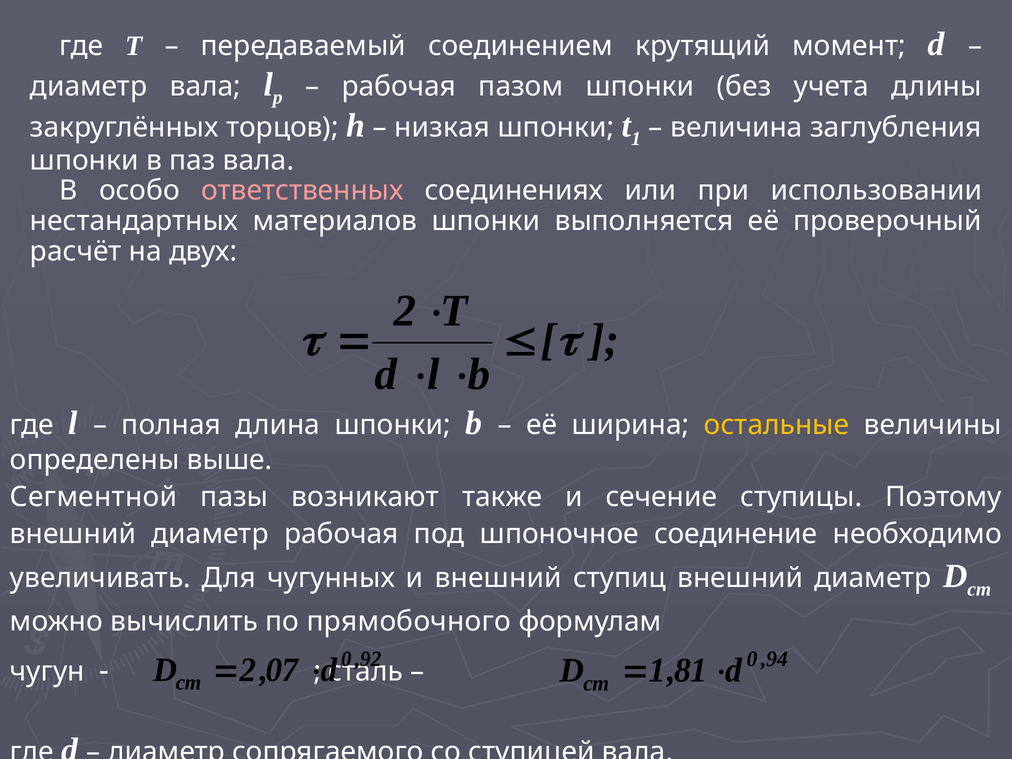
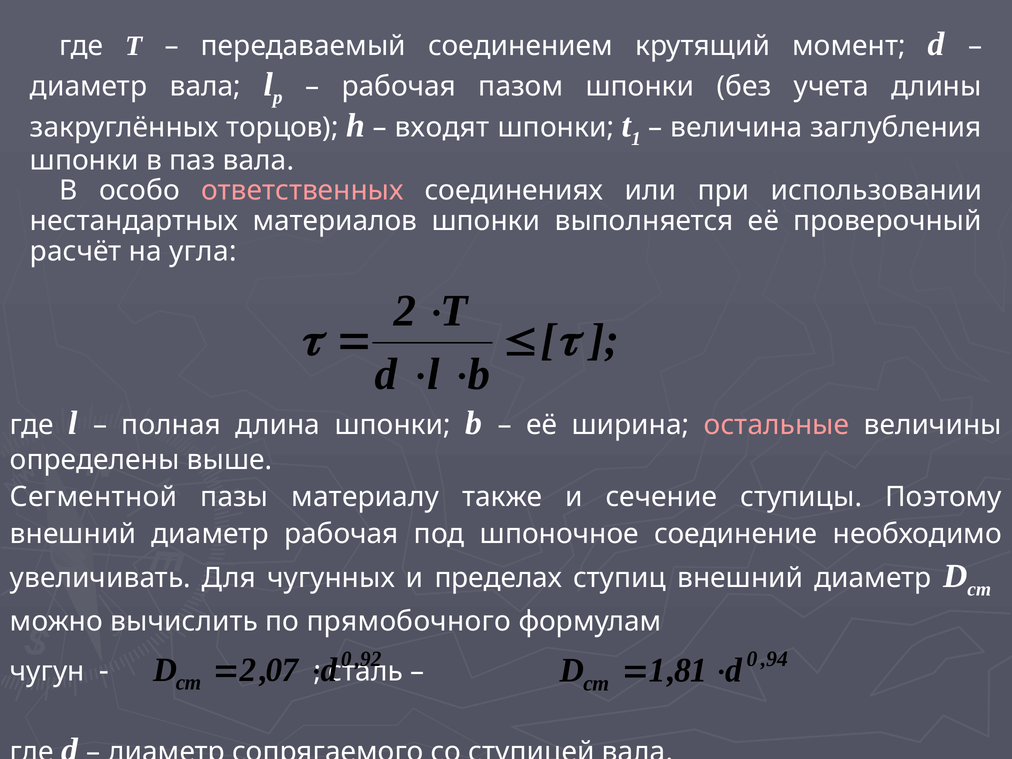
низкая: низкая -> входят
двух: двух -> угла
остальные colour: yellow -> pink
возникают: возникают -> материалу
и внешний: внешний -> пределах
